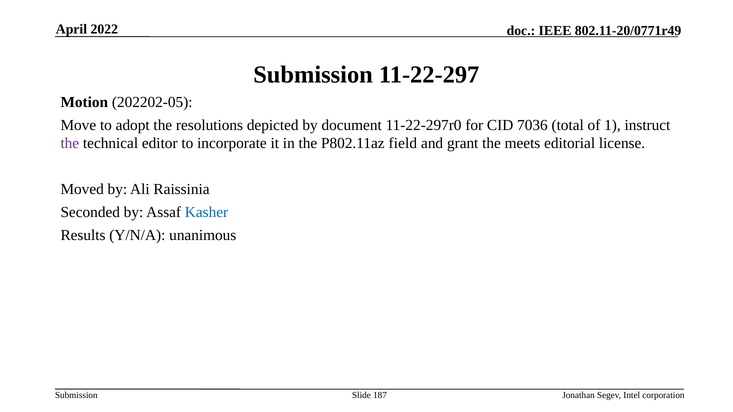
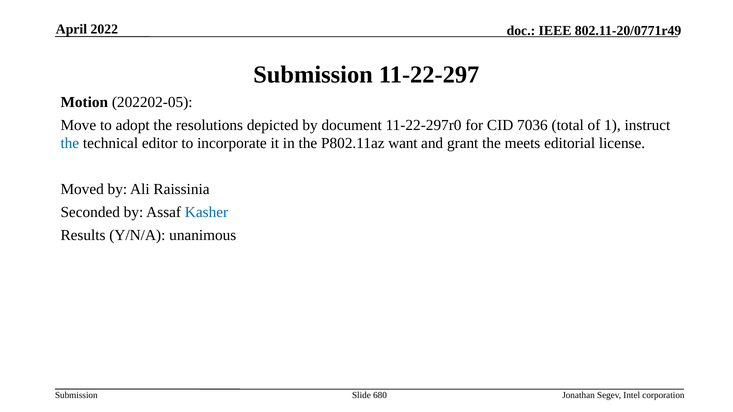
the at (70, 144) colour: purple -> blue
field: field -> want
187: 187 -> 680
